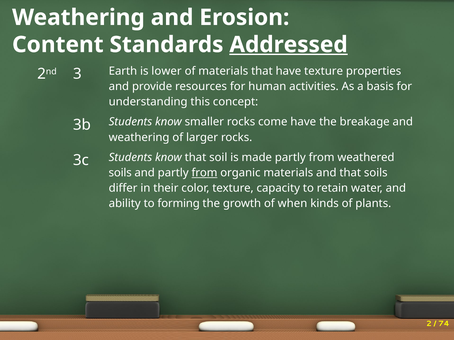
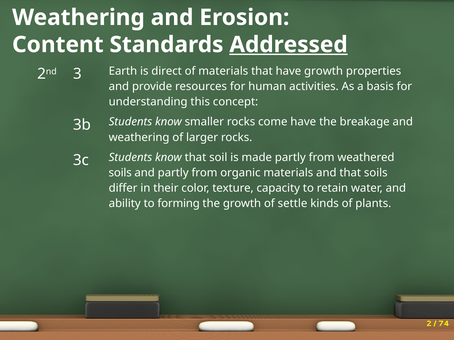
lower: lower -> direct
have texture: texture -> growth
from at (204, 173) underline: present -> none
when: when -> settle
